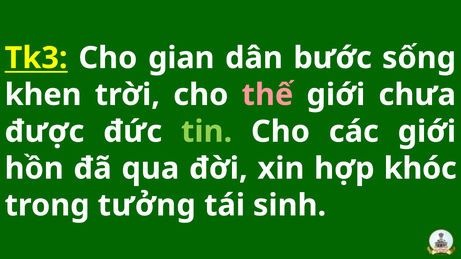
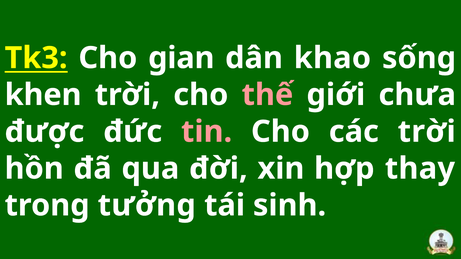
bước: bước -> khao
tin colour: light green -> pink
các giới: giới -> trời
khóc: khóc -> thay
